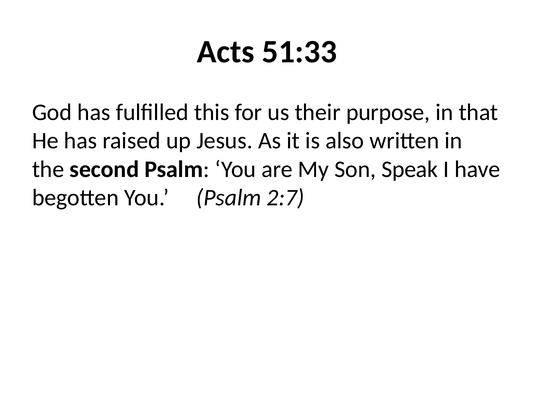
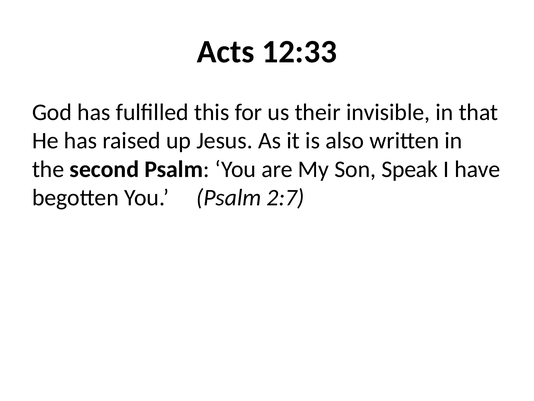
51:33: 51:33 -> 12:33
purpose: purpose -> invisible
